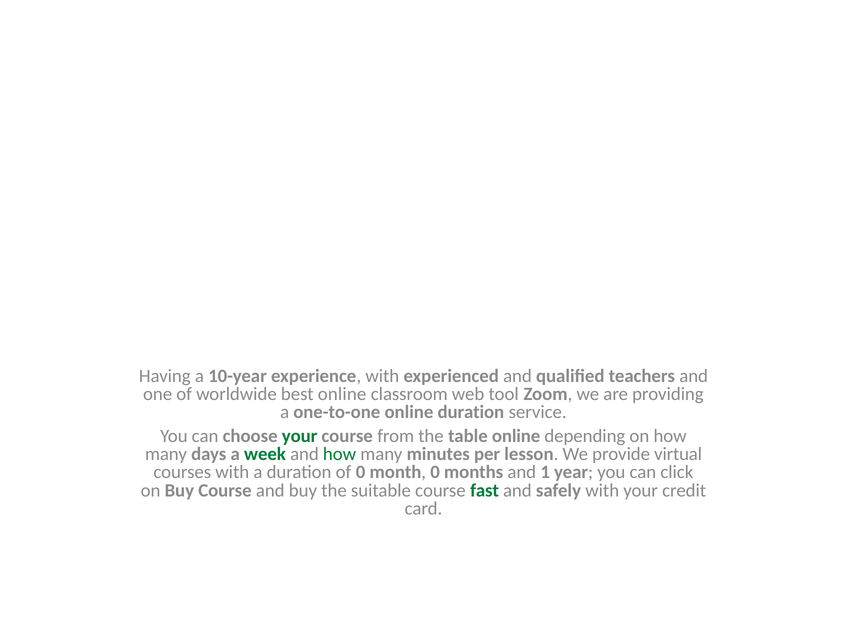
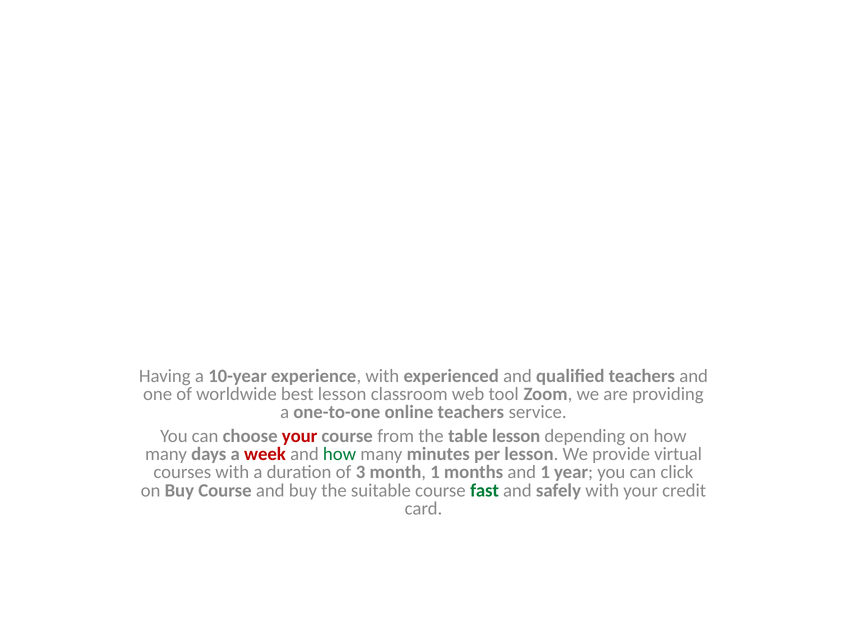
best online: online -> lesson
online duration: duration -> teachers
your at (300, 436) colour: green -> red
table online: online -> lesson
week colour: green -> red
of 0: 0 -> 3
month 0: 0 -> 1
